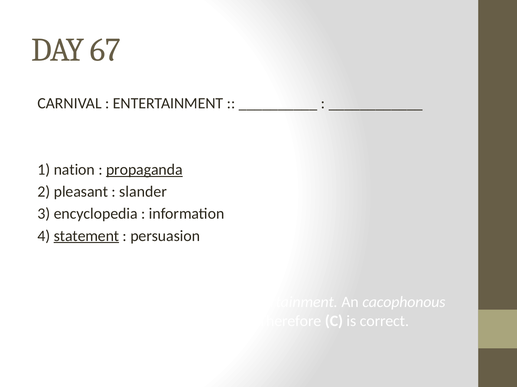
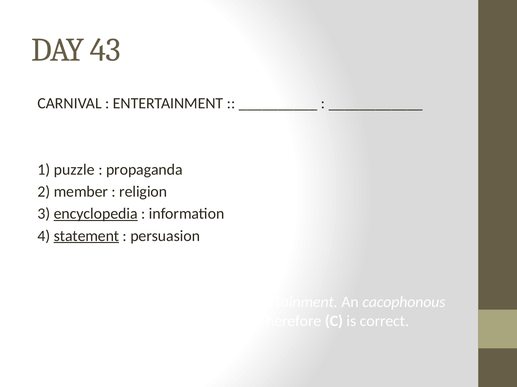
67: 67 -> 43
nation: nation -> puzzle
propaganda underline: present -> none
pleasant: pleasant -> member
slander: slander -> religion
encyclopedia underline: none -> present
